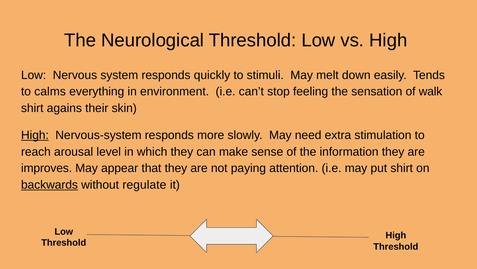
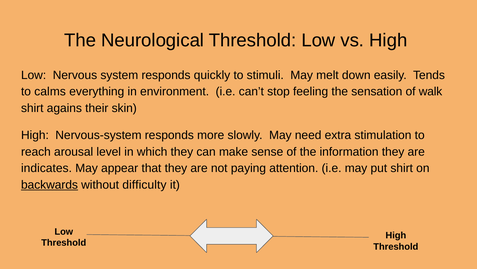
High at (35, 135) underline: present -> none
improves: improves -> indicates
regulate: regulate -> difficulty
